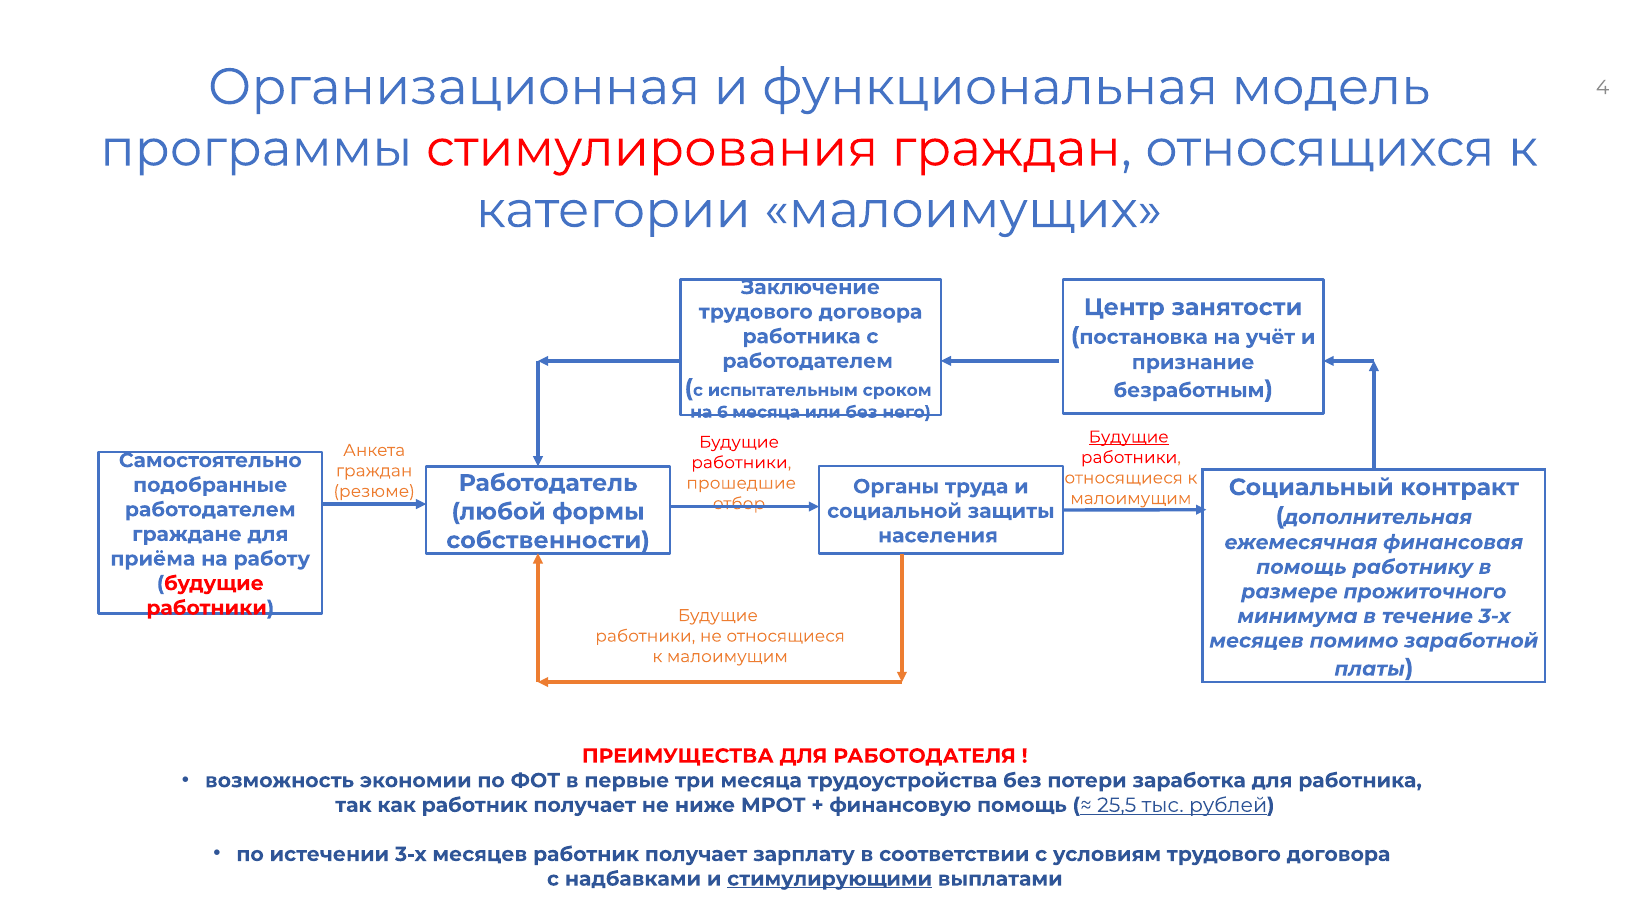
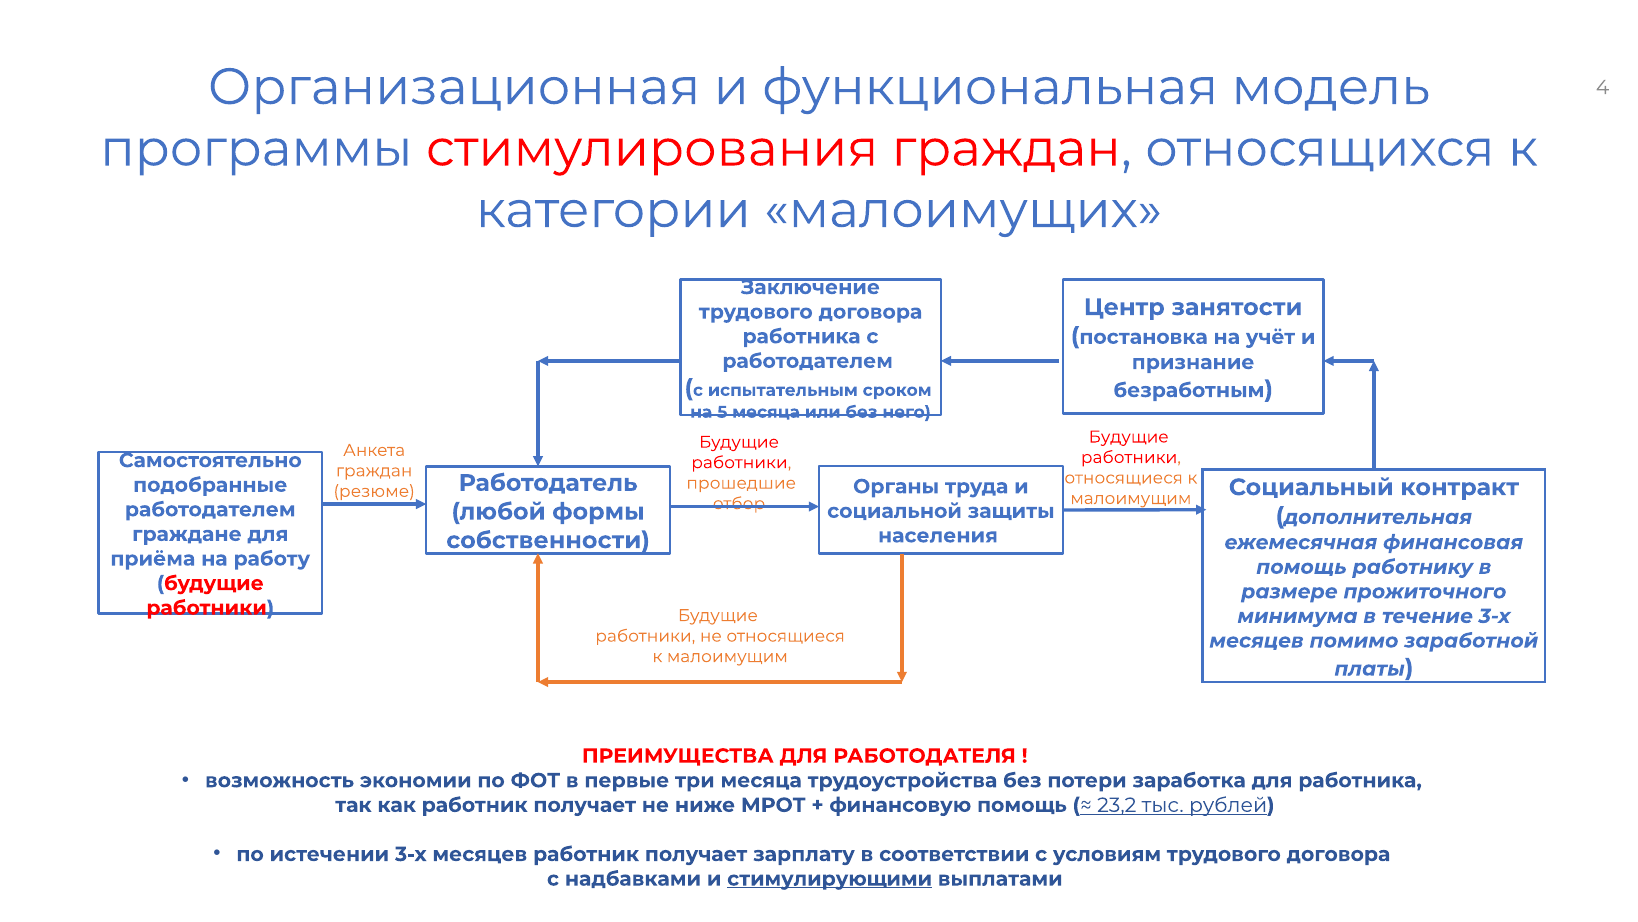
6: 6 -> 5
Будущие at (1129, 437) underline: present -> none
25,5: 25,5 -> 23,2
